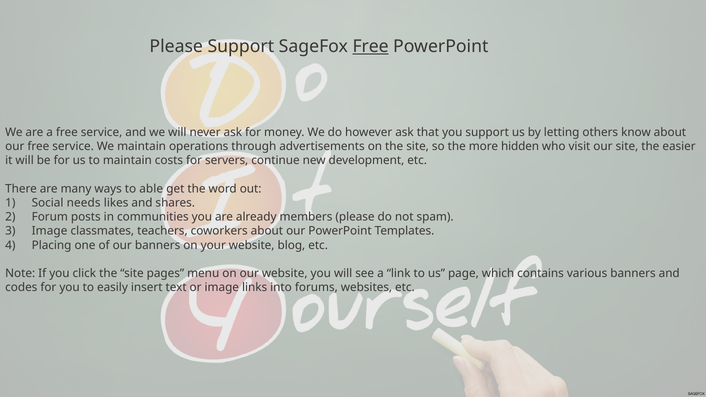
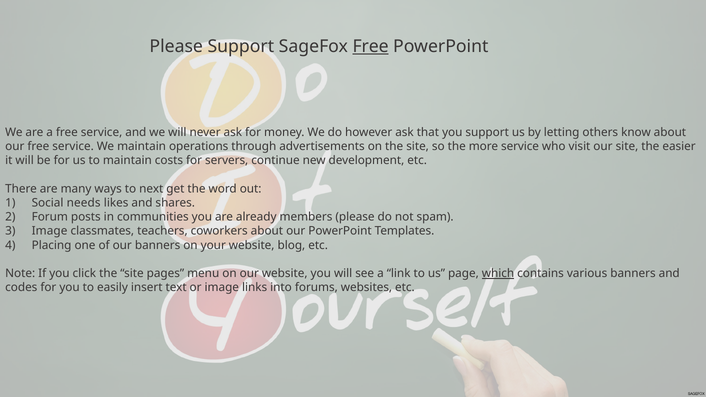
more hidden: hidden -> service
able: able -> next
which underline: none -> present
